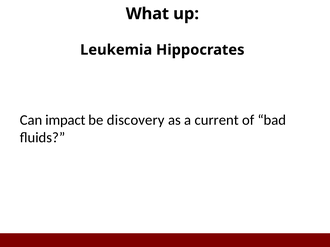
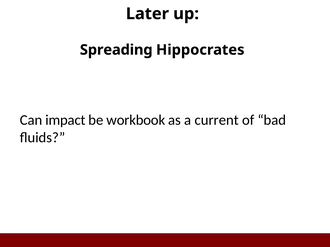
What: What -> Later
Leukemia: Leukemia -> Spreading
discovery: discovery -> workbook
